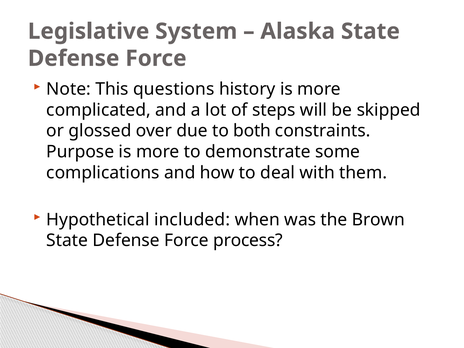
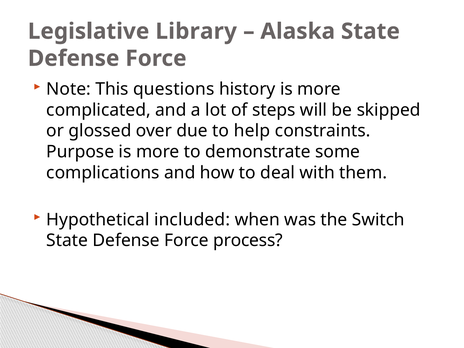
System: System -> Library
both: both -> help
Brown: Brown -> Switch
